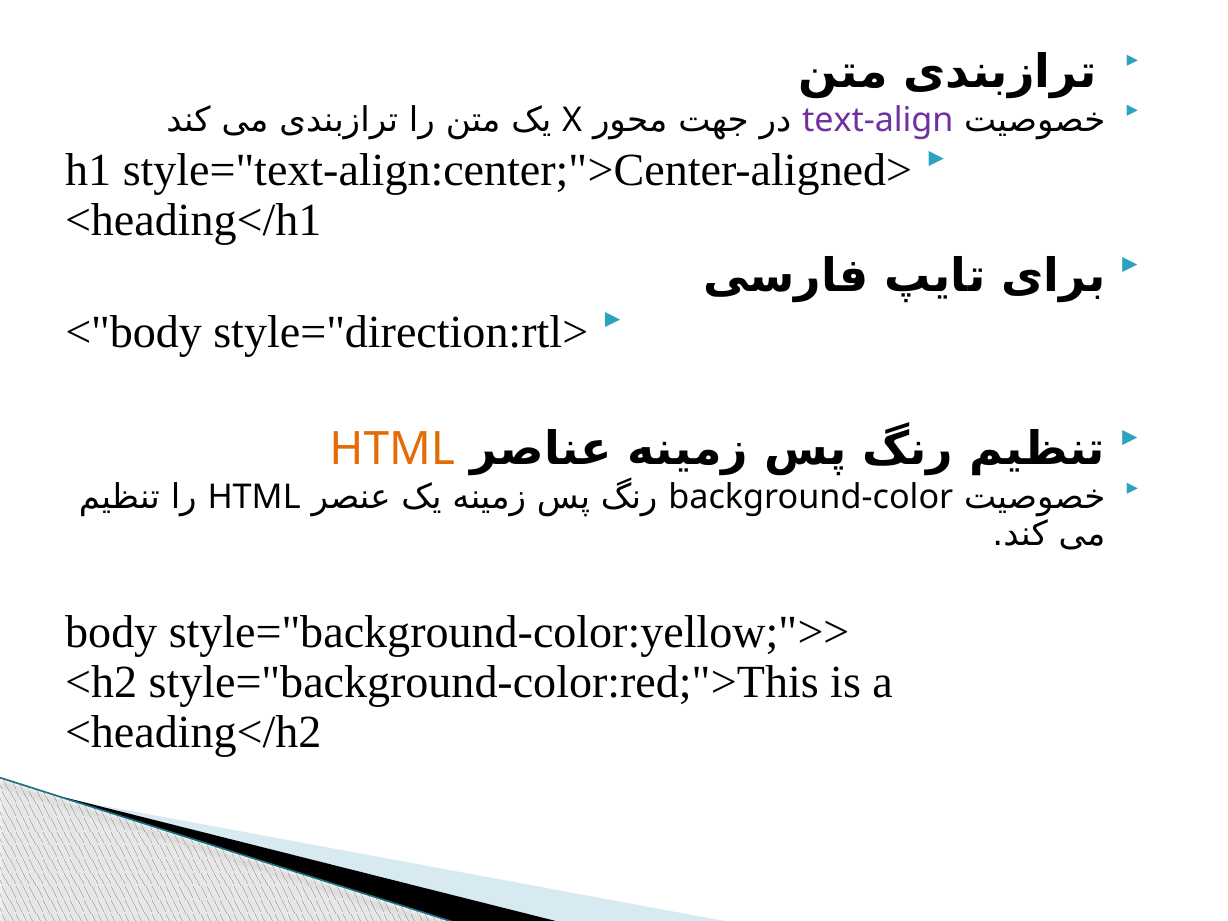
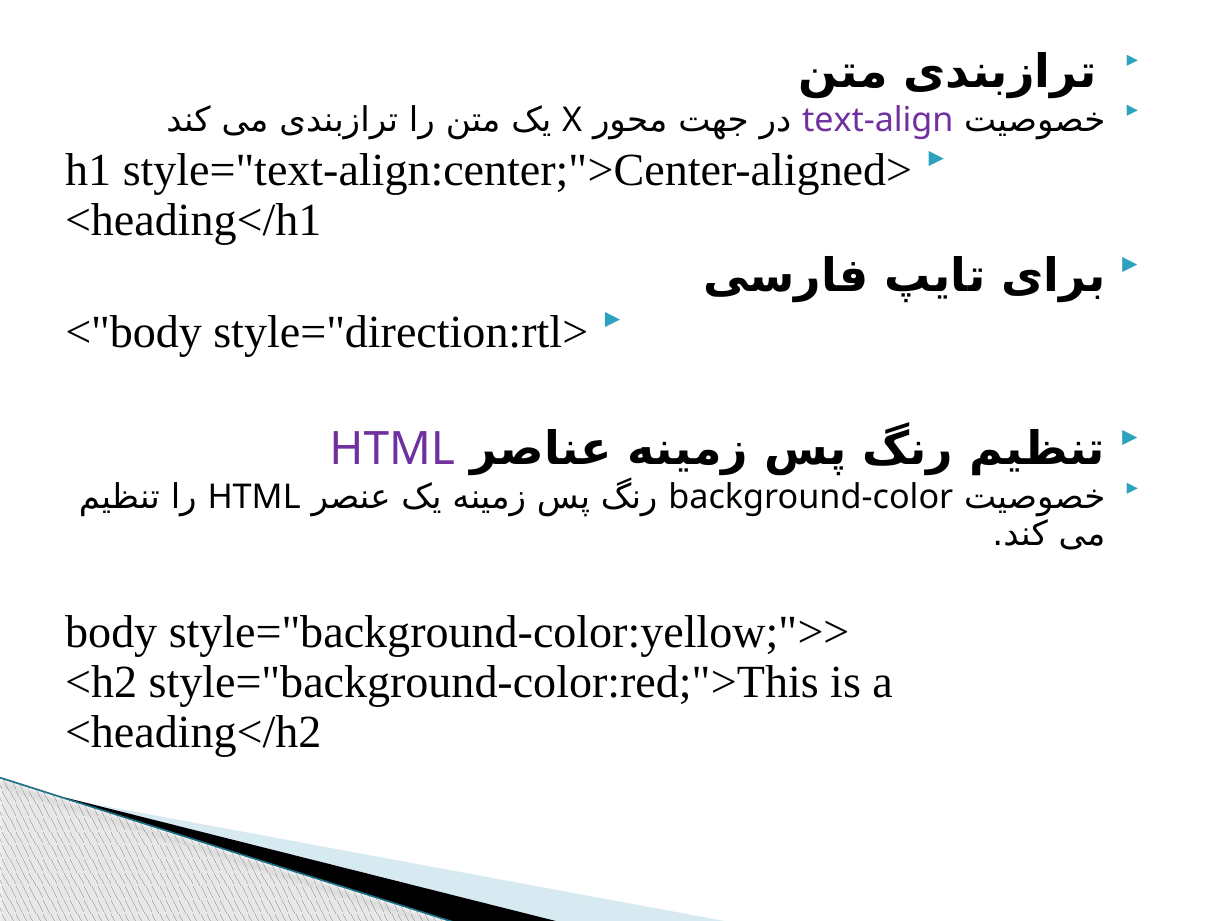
HTML at (392, 450) colour: orange -> purple
